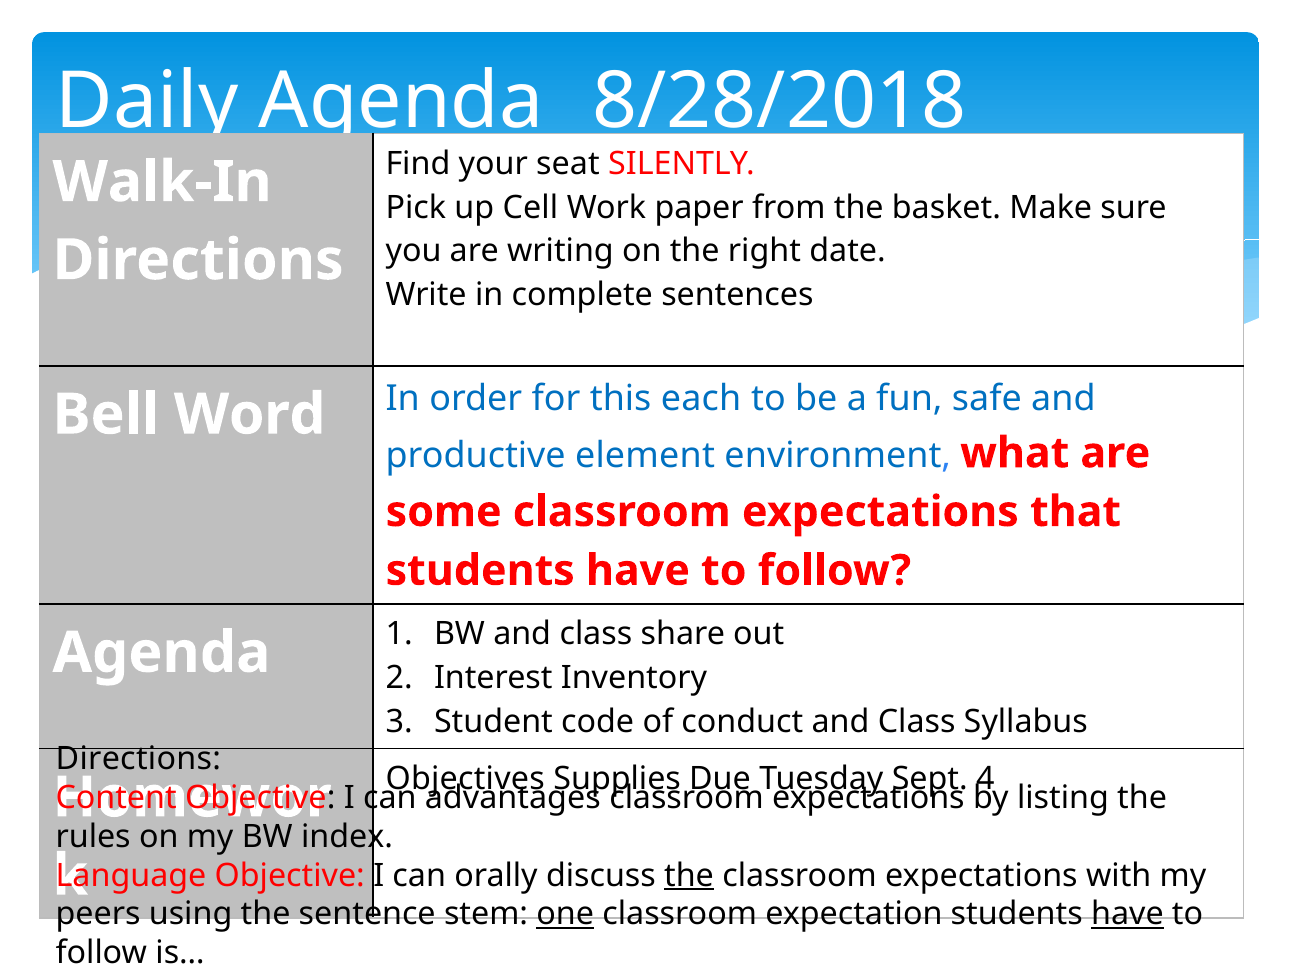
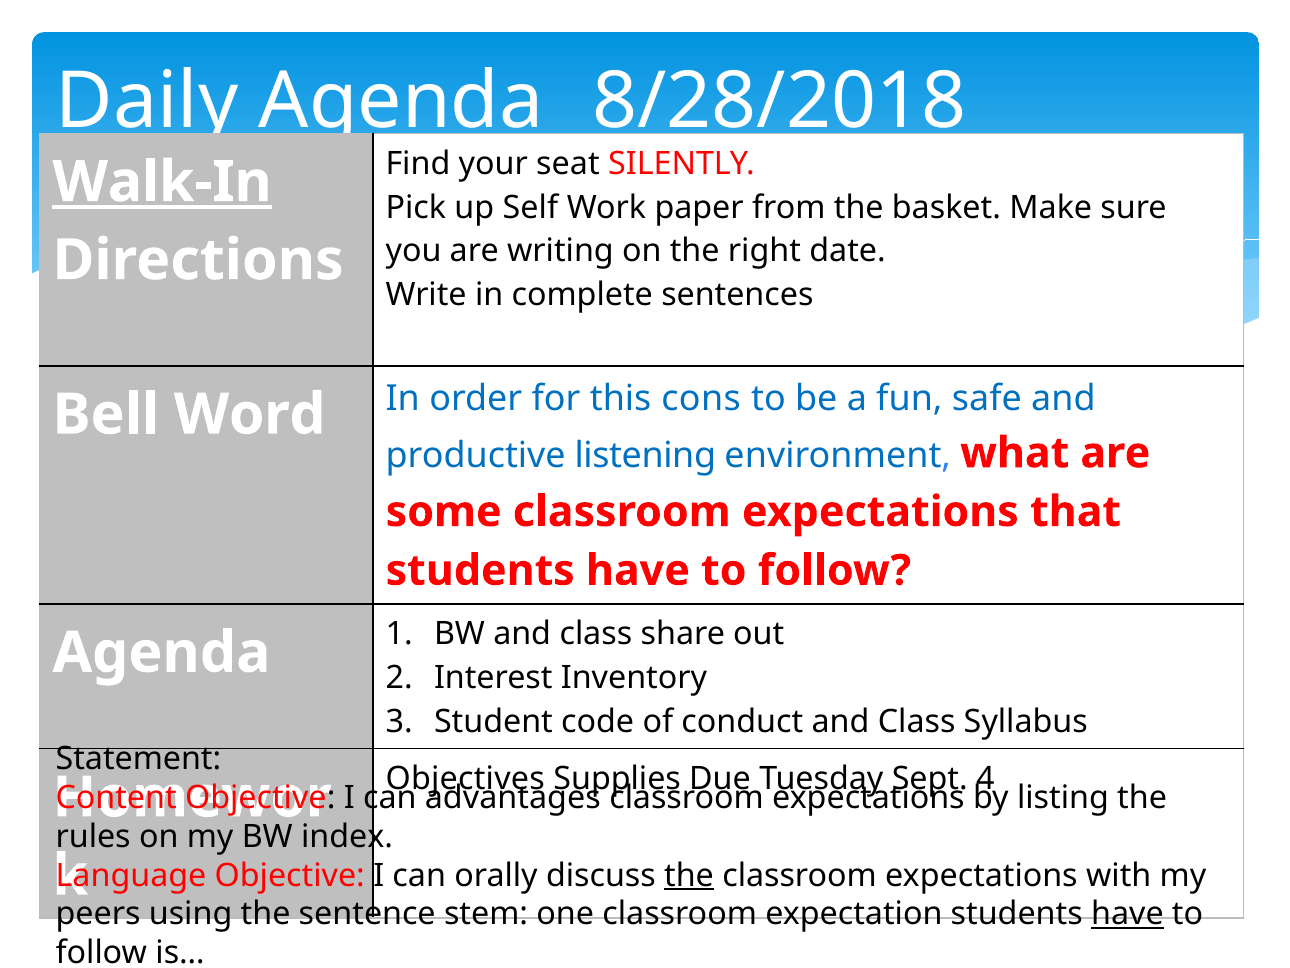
Walk-In underline: none -> present
Cell: Cell -> Self
each: each -> cons
element: element -> listening
Directions at (138, 759): Directions -> Statement
one underline: present -> none
